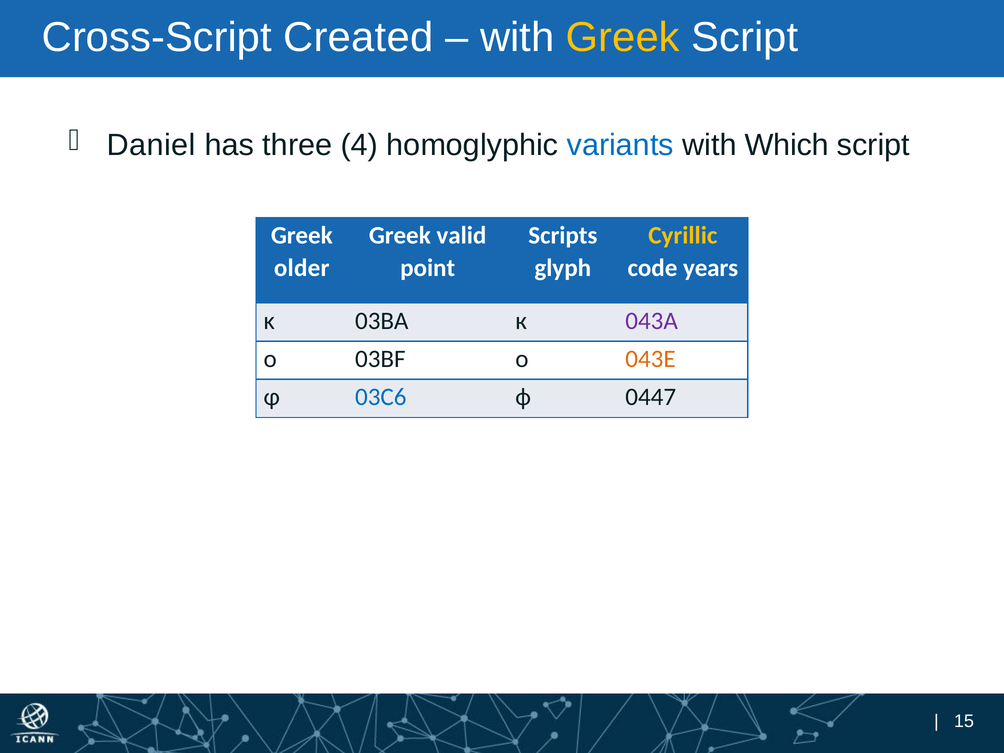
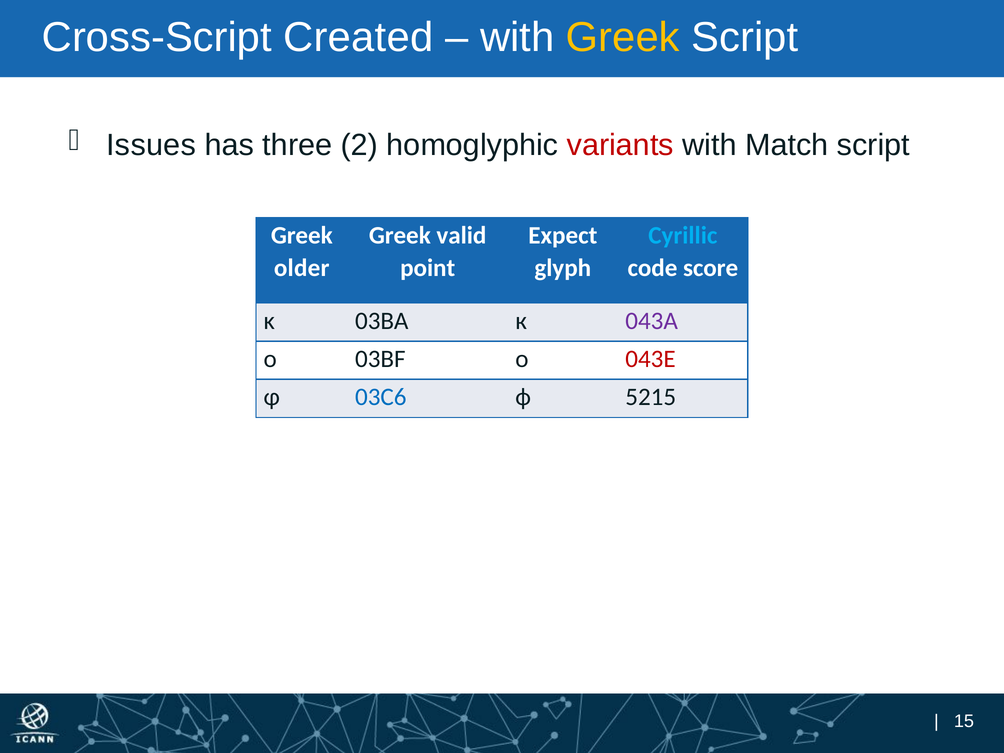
Daniel: Daniel -> Issues
4: 4 -> 2
variants colour: blue -> red
Which: Which -> Match
Scripts: Scripts -> Expect
Cyrillic colour: yellow -> light blue
years: years -> score
043E colour: orange -> red
0447: 0447 -> 5215
